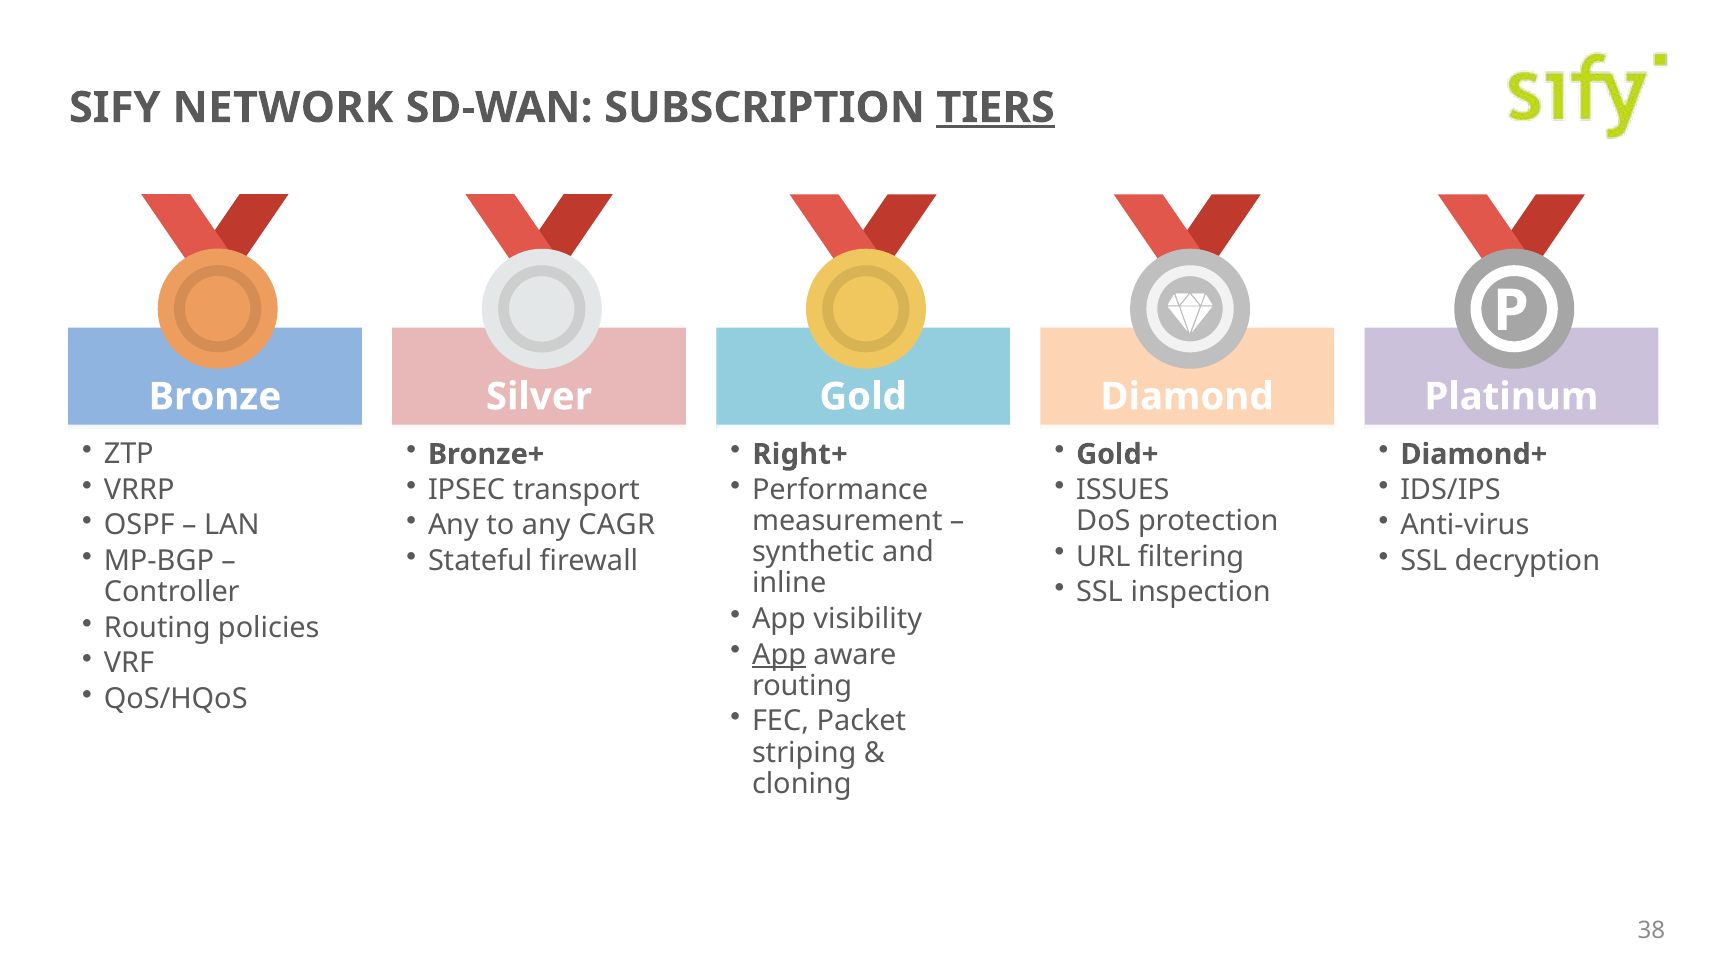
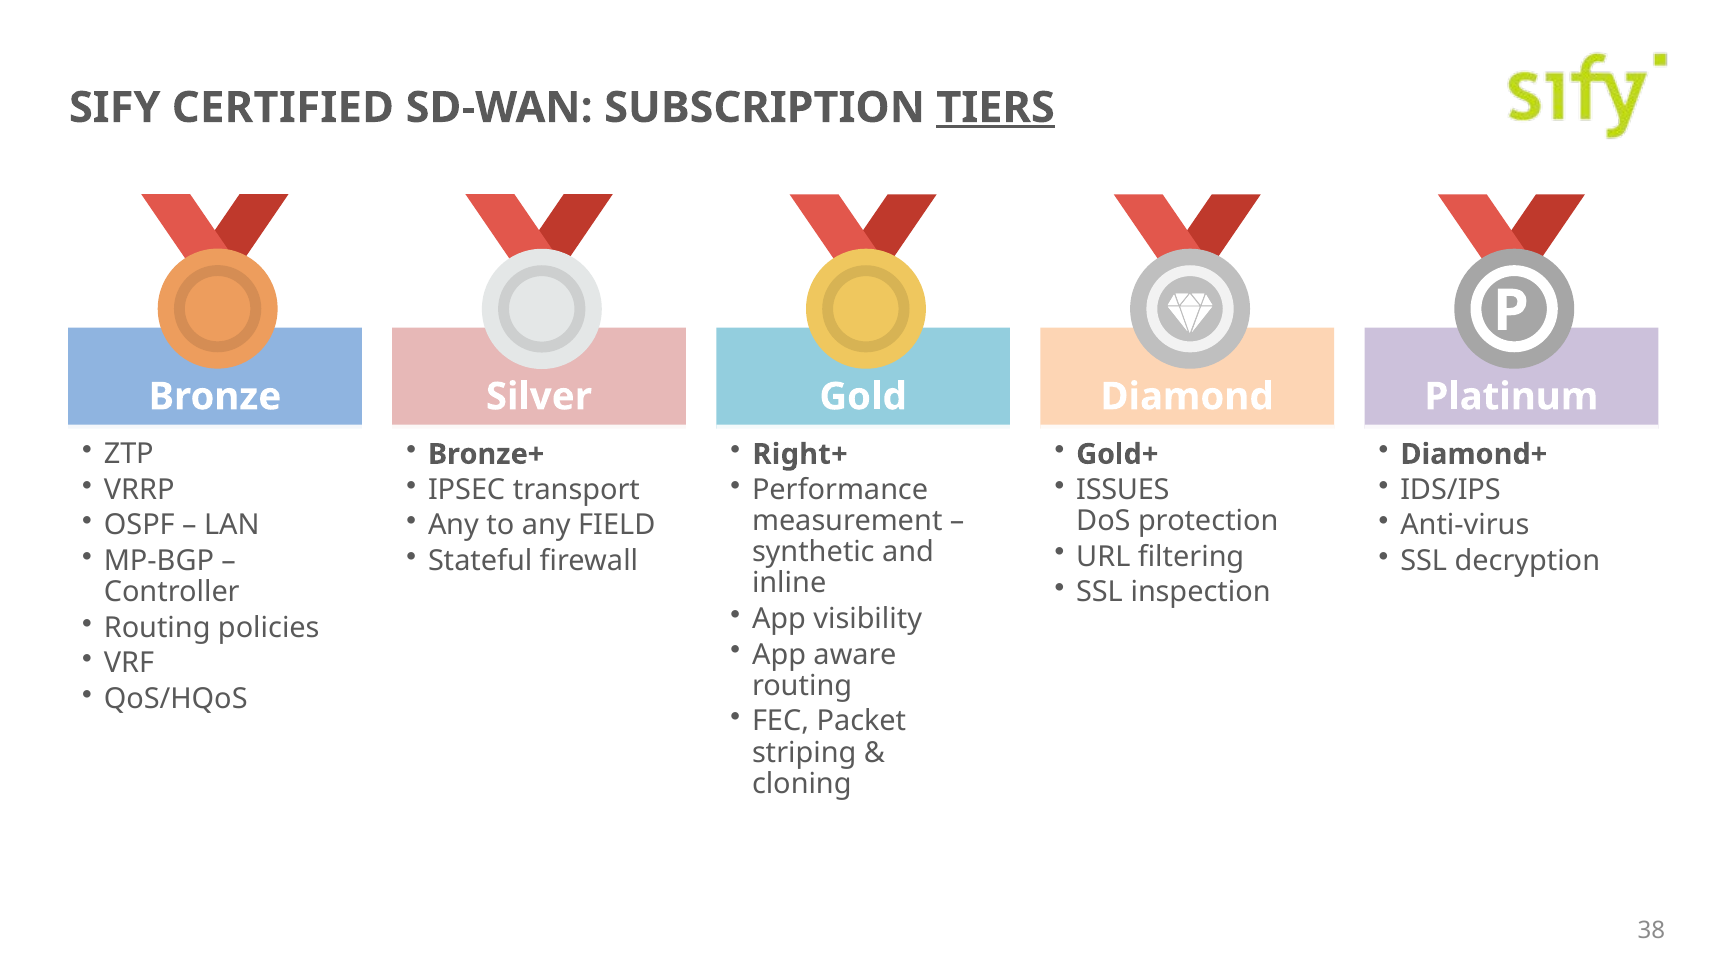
NETWORK: NETWORK -> CERTIFIED
CAGR: CAGR -> FIELD
App at (779, 655) underline: present -> none
